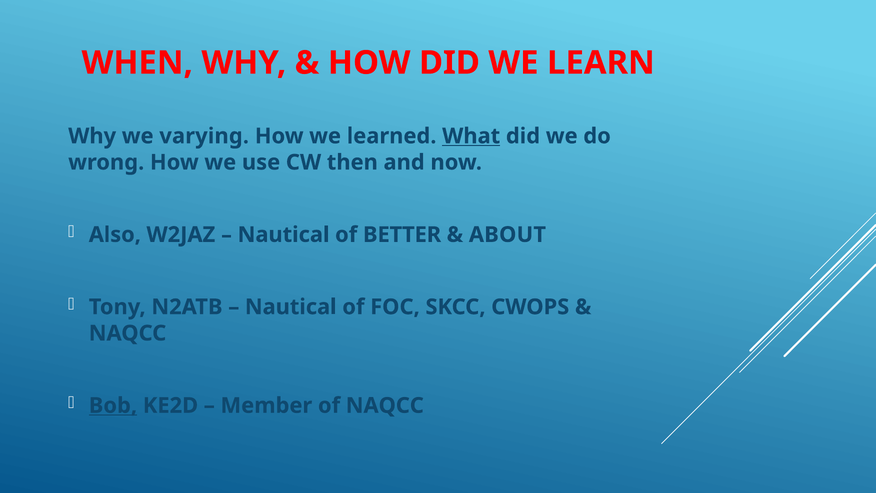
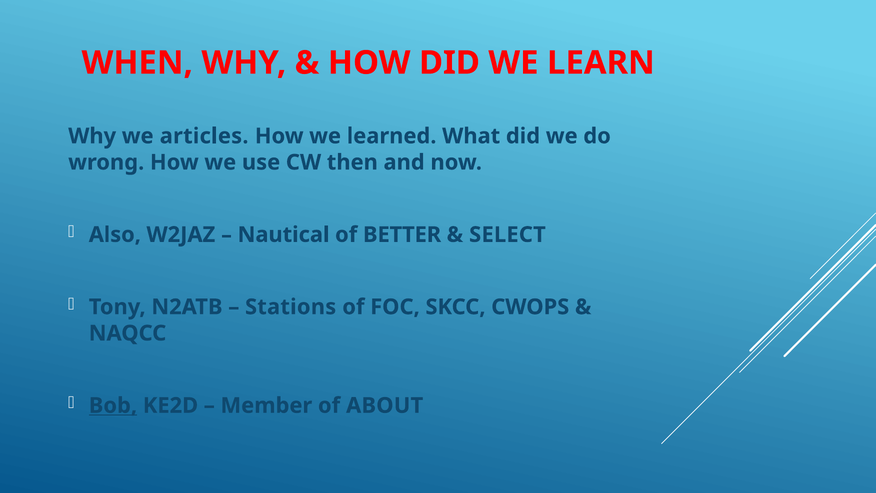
varying: varying -> articles
What underline: present -> none
ABOUT: ABOUT -> SELECT
Nautical at (291, 307): Nautical -> Stations
of NAQCC: NAQCC -> ABOUT
